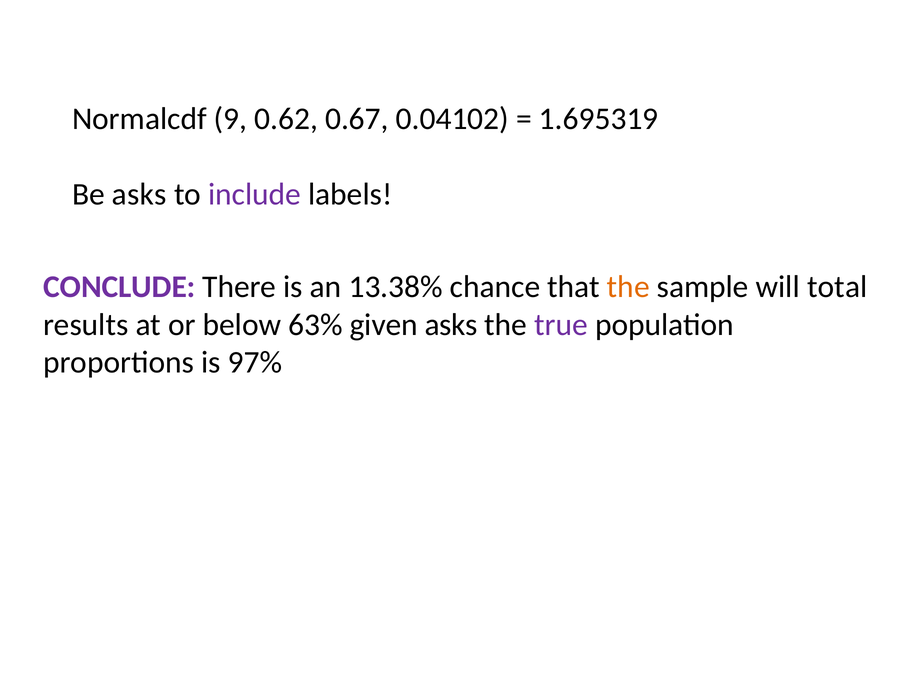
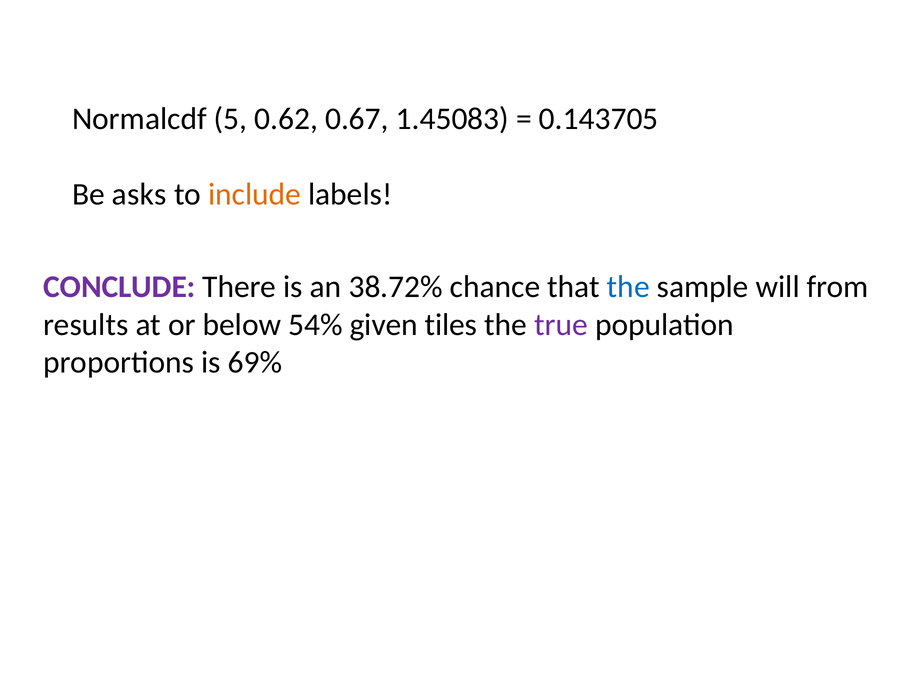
9: 9 -> 5
0.04102: 0.04102 -> 1.45083
1.695319: 1.695319 -> 0.143705
include colour: purple -> orange
13.38%: 13.38% -> 38.72%
the at (628, 287) colour: orange -> blue
total: total -> from
63%: 63% -> 54%
given asks: asks -> tiles
97%: 97% -> 69%
